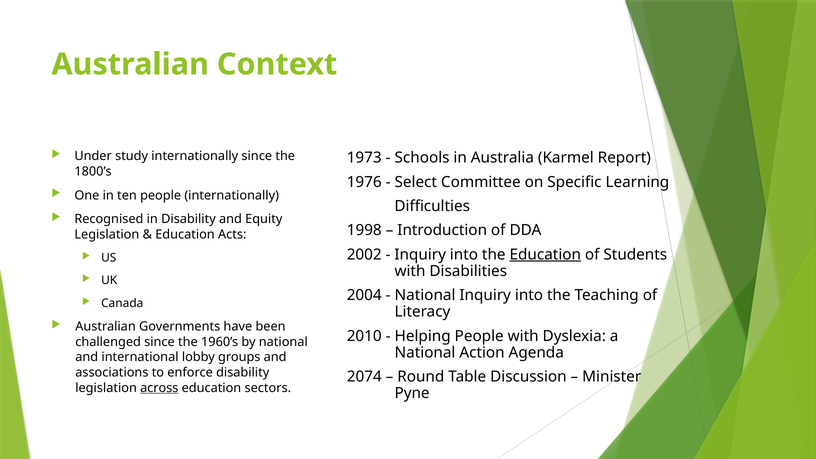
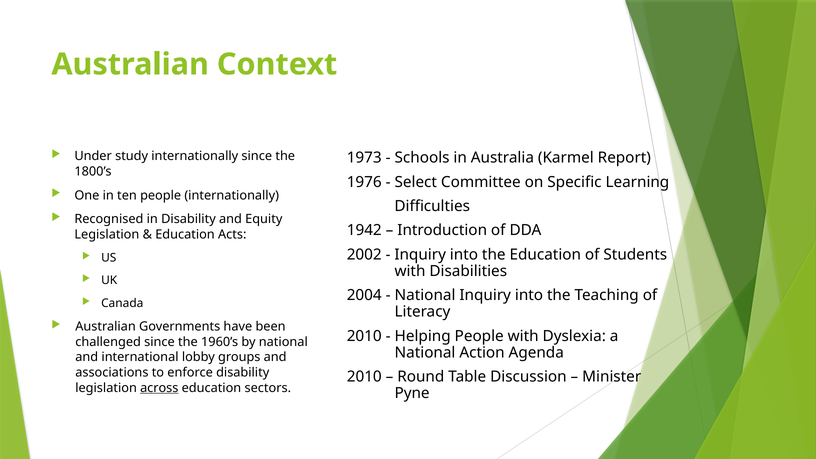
1998: 1998 -> 1942
Education at (545, 255) underline: present -> none
2074 at (364, 377): 2074 -> 2010
